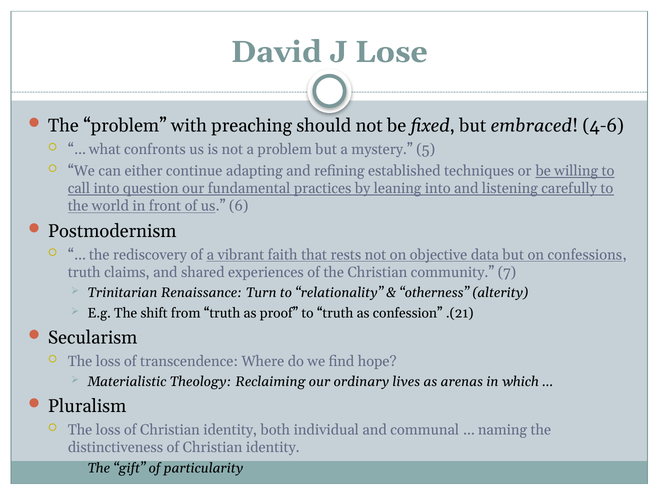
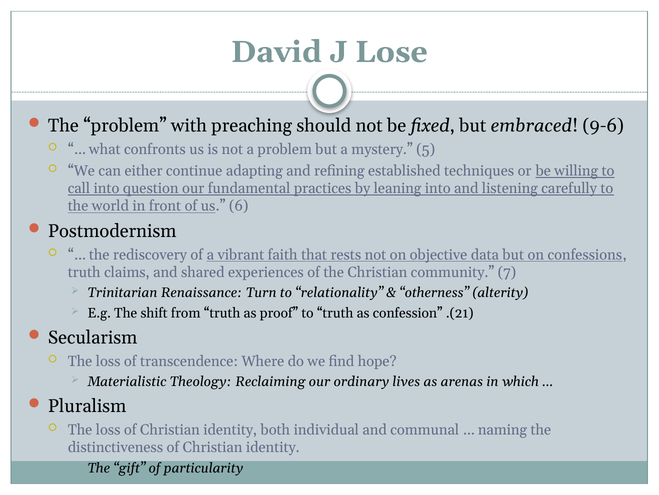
4-6: 4-6 -> 9-6
